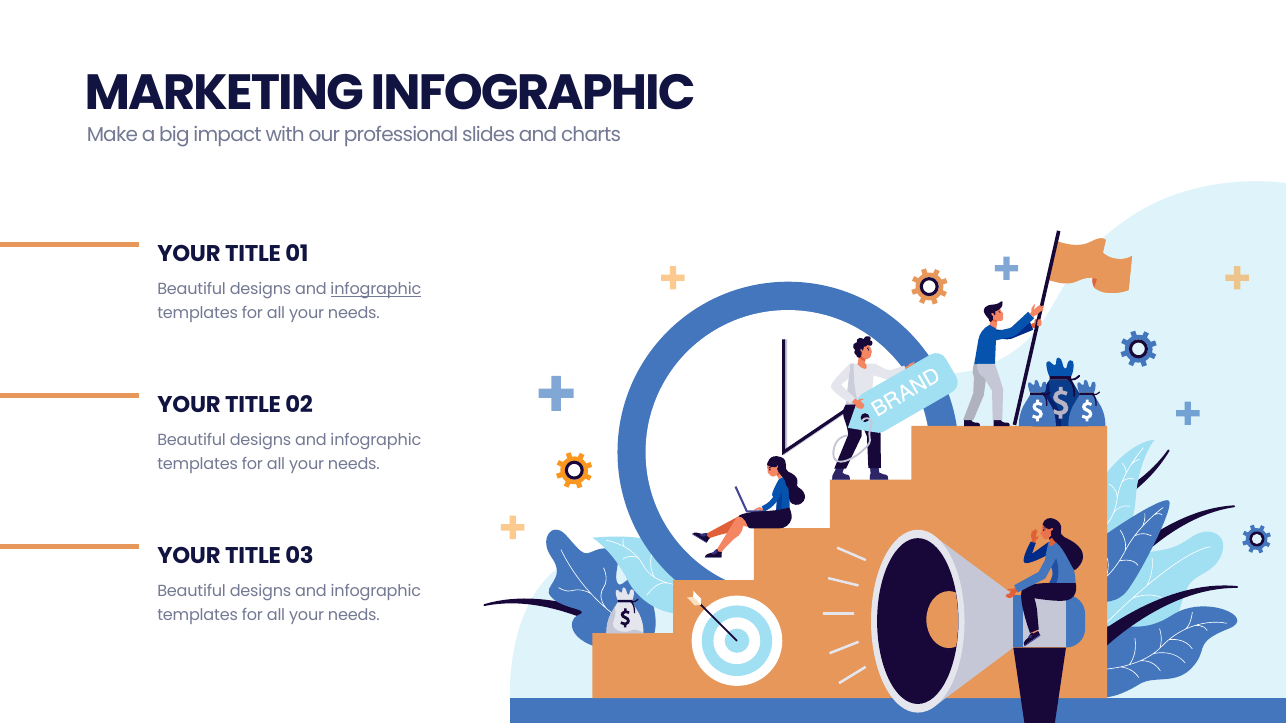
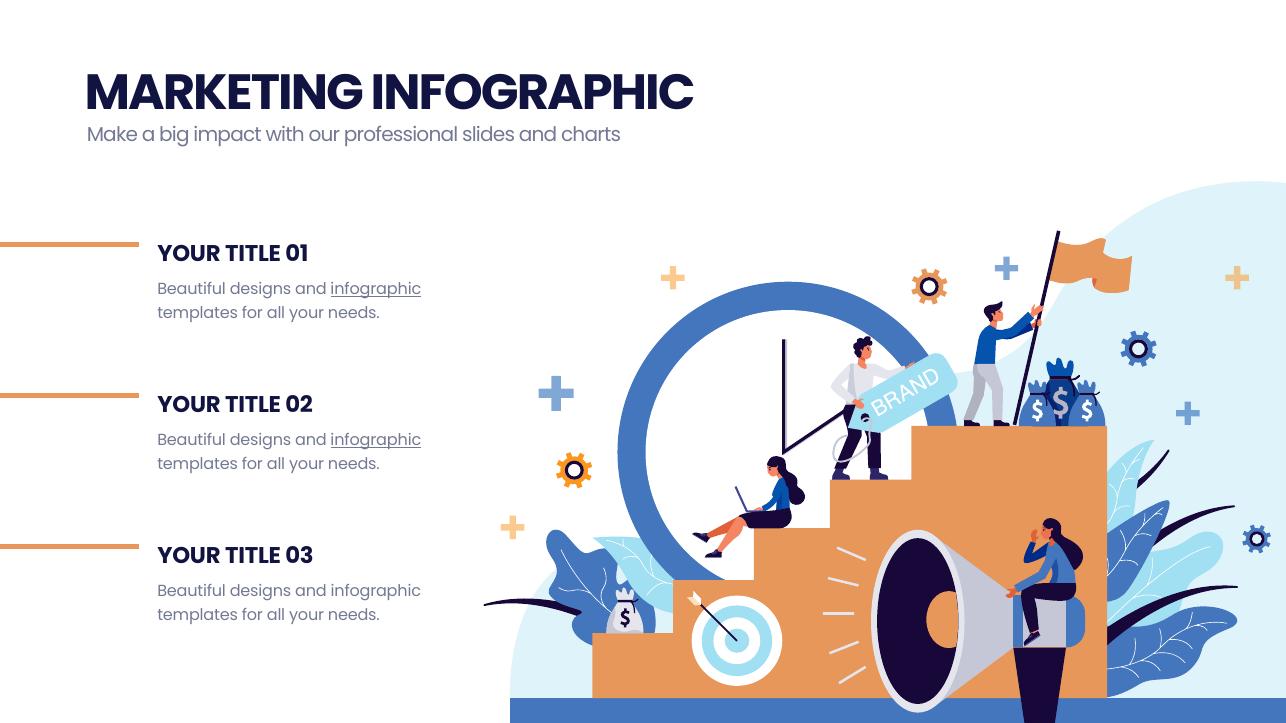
infographic at (376, 441) underline: none -> present
